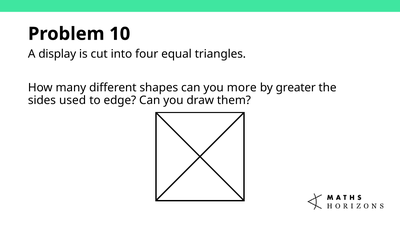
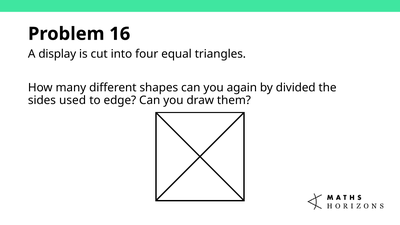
10: 10 -> 16
more: more -> again
greater: greater -> divided
